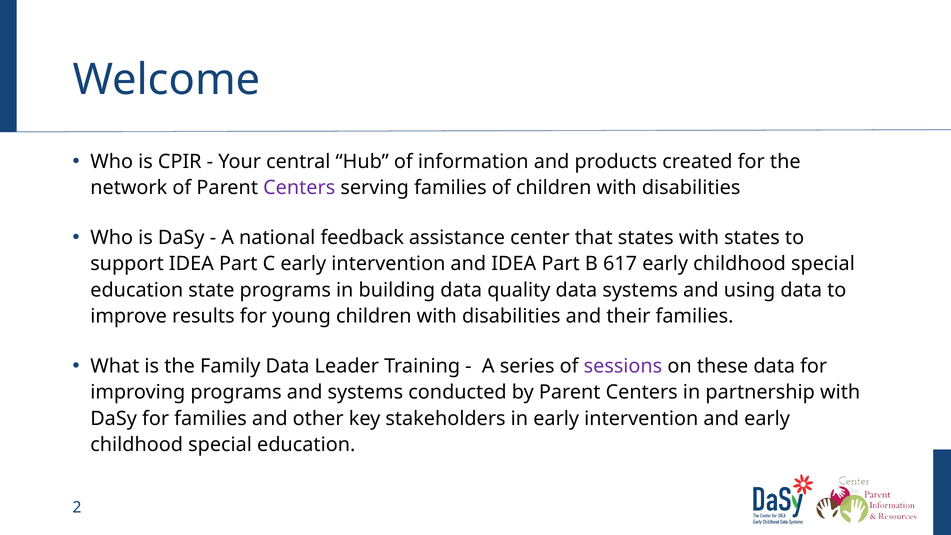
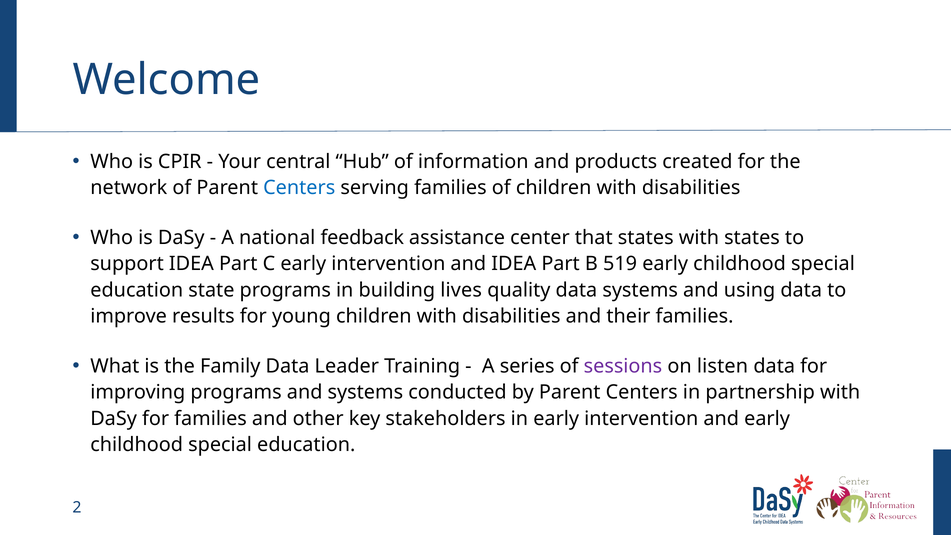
Centers at (299, 188) colour: purple -> blue
617: 617 -> 519
building data: data -> lives
these: these -> listen
